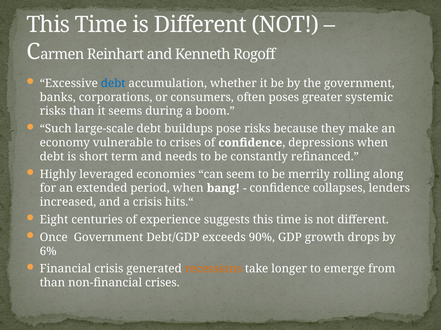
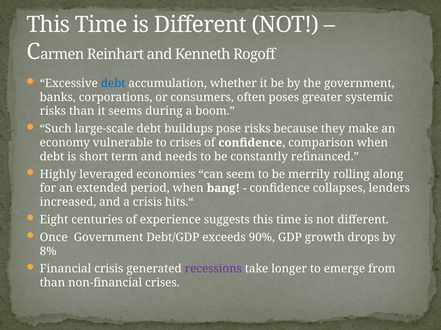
depressions: depressions -> comparison
6%: 6% -> 8%
recessions colour: orange -> purple
